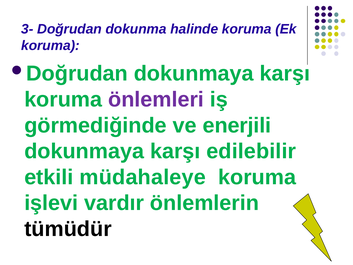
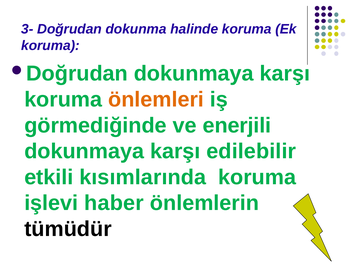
önlemleri colour: purple -> orange
müdahaleye: müdahaleye -> kısımlarında
vardır: vardır -> haber
